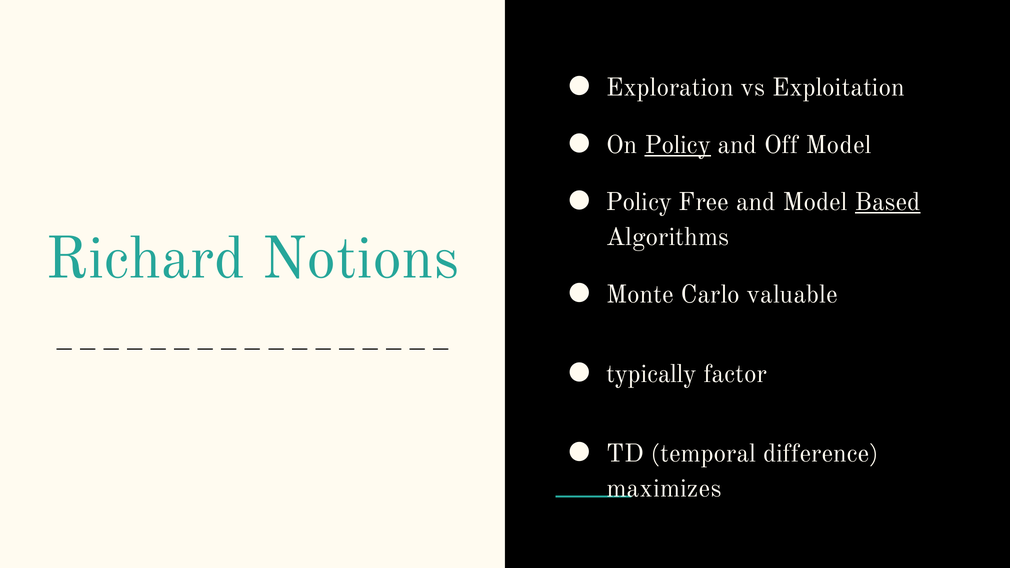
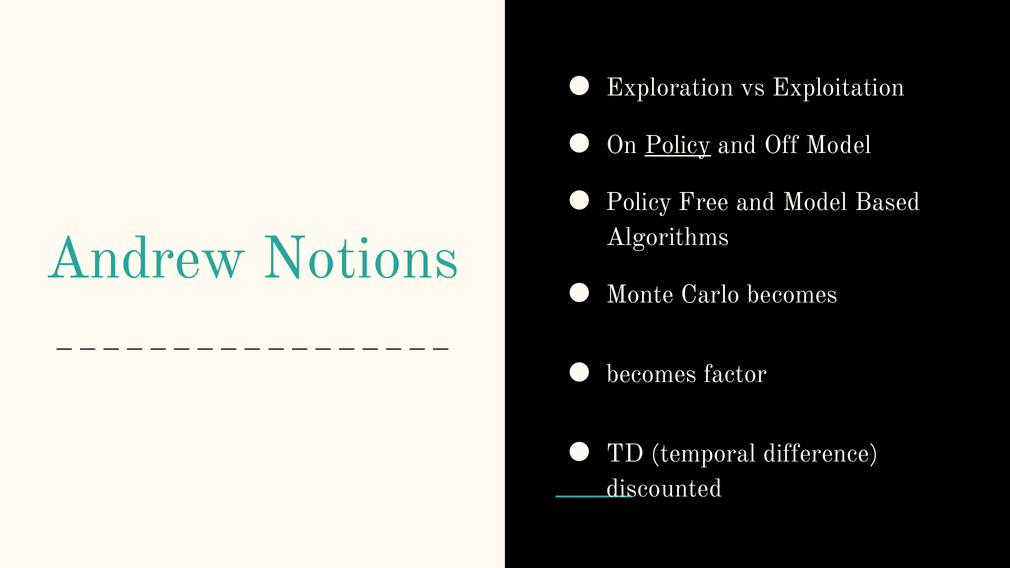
Based underline: present -> none
Richard: Richard -> Andrew
Carlo valuable: valuable -> becomes
typically at (651, 374): typically -> becomes
maximizes: maximizes -> discounted
